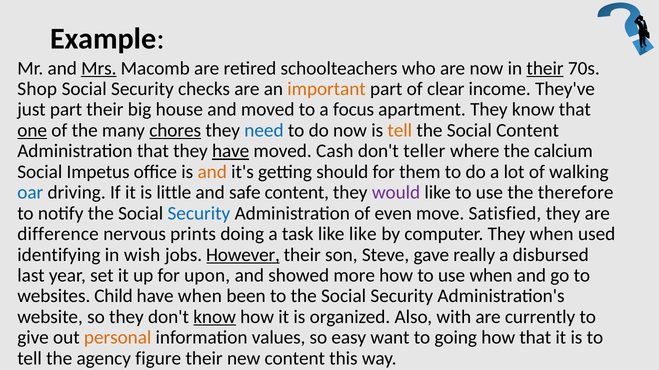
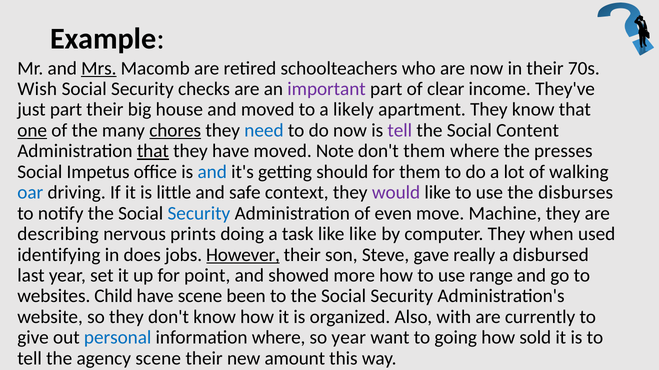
their at (545, 68) underline: present -> none
Shop: Shop -> Wish
important colour: orange -> purple
focus: focus -> likely
tell at (400, 131) colour: orange -> purple
that at (153, 151) underline: none -> present
have at (231, 151) underline: present -> none
Cash: Cash -> Note
don't teller: teller -> them
calcium: calcium -> presses
and at (212, 172) colour: orange -> blue
safe content: content -> context
therefore: therefore -> disburses
Satisfied: Satisfied -> Machine
difference: difference -> describing
wish: wish -> does
upon: upon -> point
use when: when -> range
have when: when -> scene
know at (215, 317) underline: present -> none
personal colour: orange -> blue
information values: values -> where
so easy: easy -> year
how that: that -> sold
agency figure: figure -> scene
new content: content -> amount
